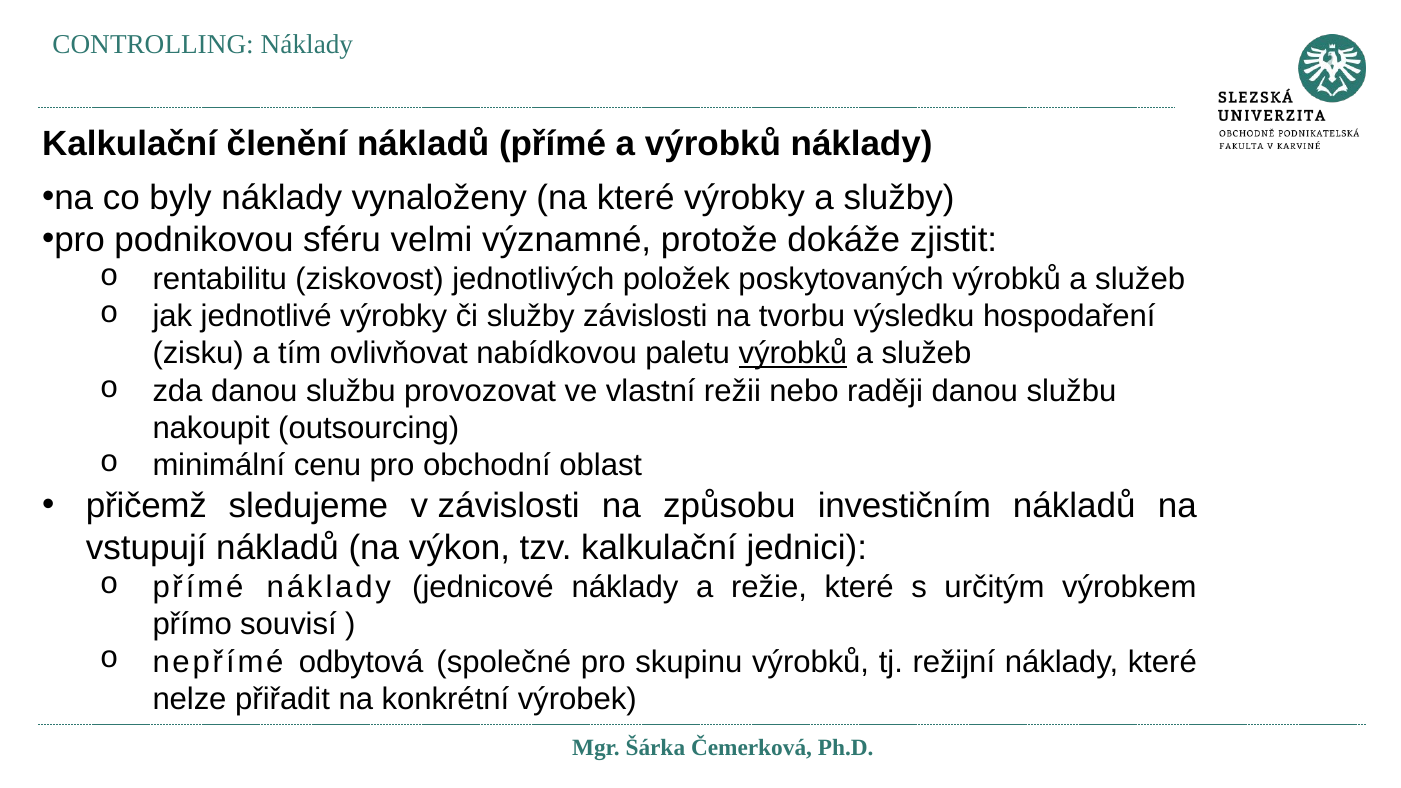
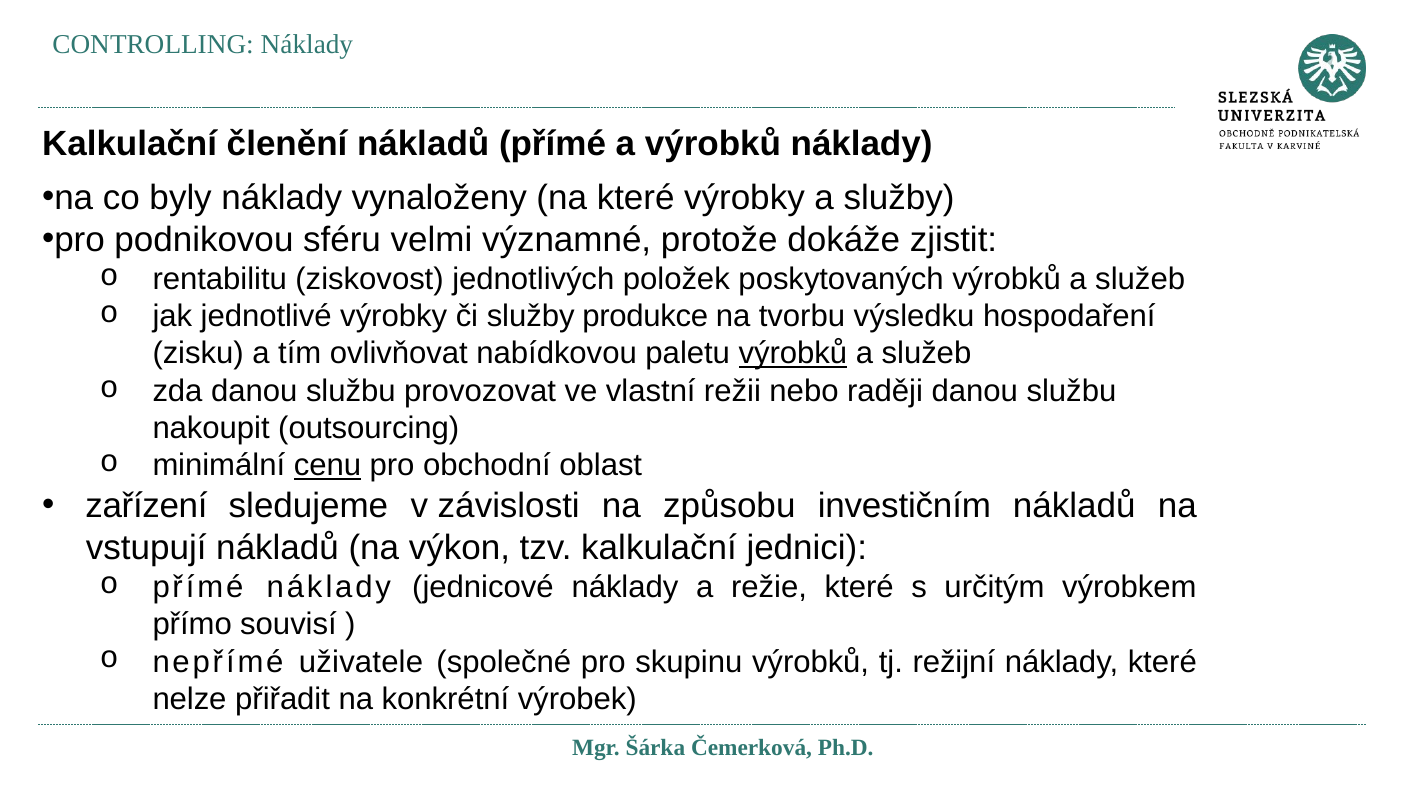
služby závislosti: závislosti -> produkce
cenu underline: none -> present
přičemž: přičemž -> zařízení
odbytová: odbytová -> uživatele
